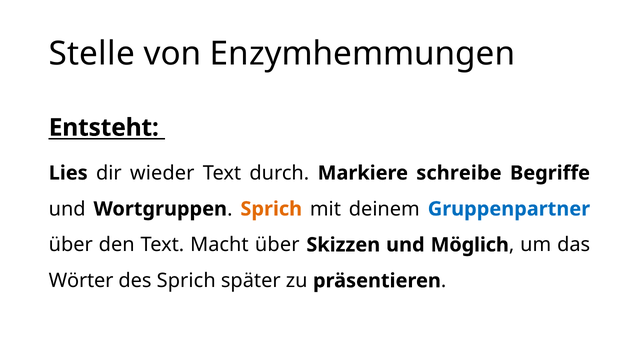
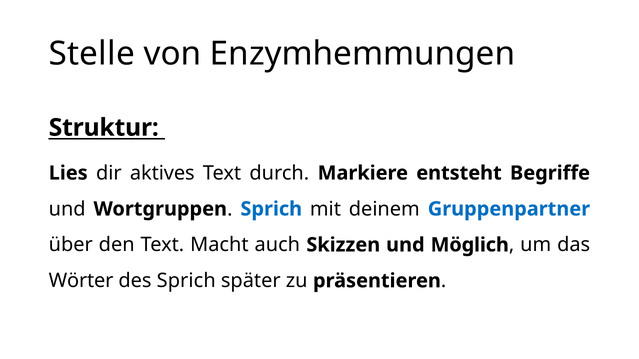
Entsteht: Entsteht -> Struktur
wieder: wieder -> aktives
schreibe: schreibe -> entsteht
Sprich at (271, 209) colour: orange -> blue
Macht über: über -> auch
